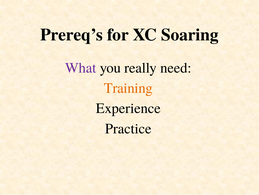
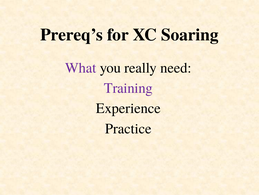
Training colour: orange -> purple
